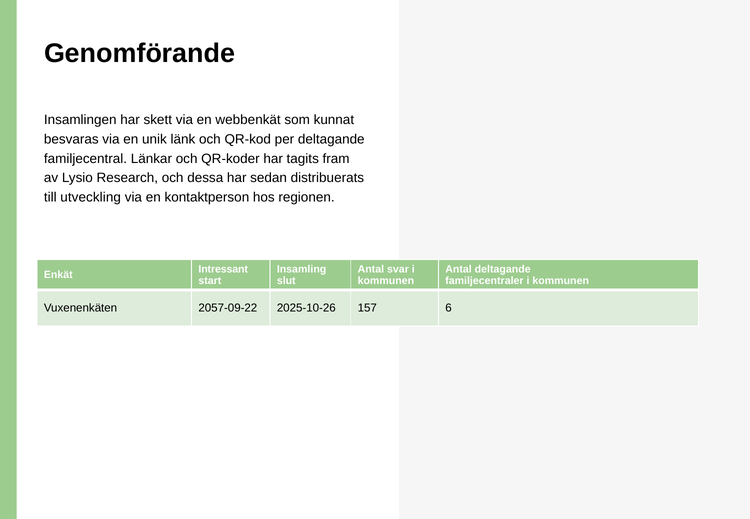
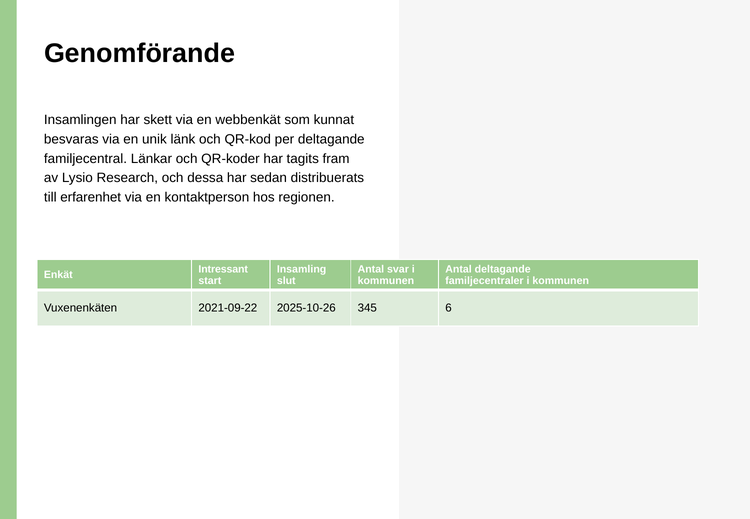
utveckling: utveckling -> erfarenhet
2057-09-22: 2057-09-22 -> 2021-09-22
157: 157 -> 345
